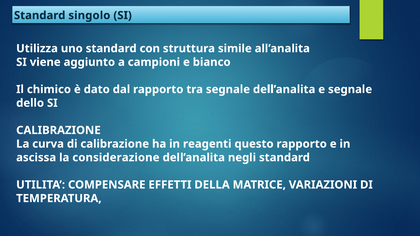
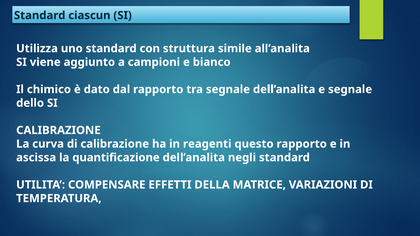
singolo: singolo -> ciascun
considerazione: considerazione -> quantificazione
